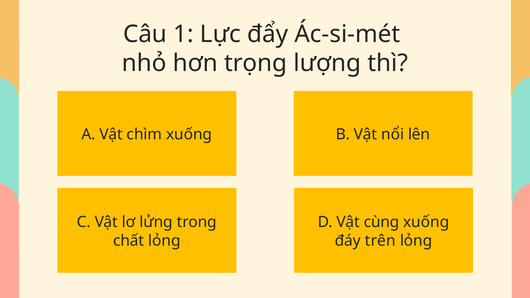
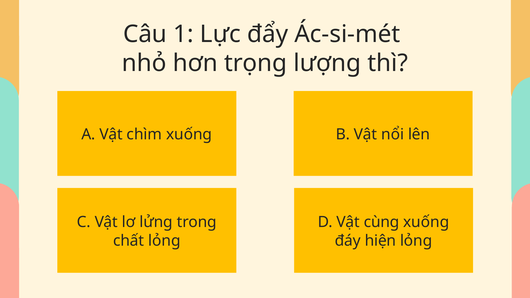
trên: trên -> hiện
